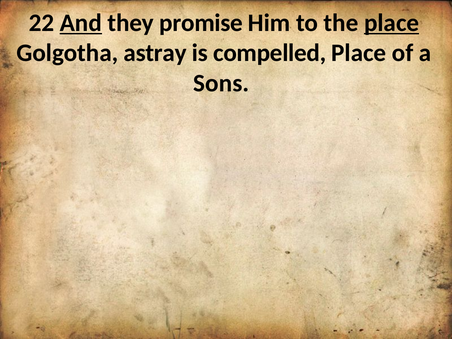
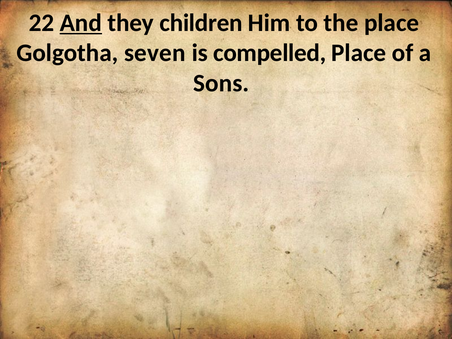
promise: promise -> children
place at (392, 23) underline: present -> none
astray: astray -> seven
